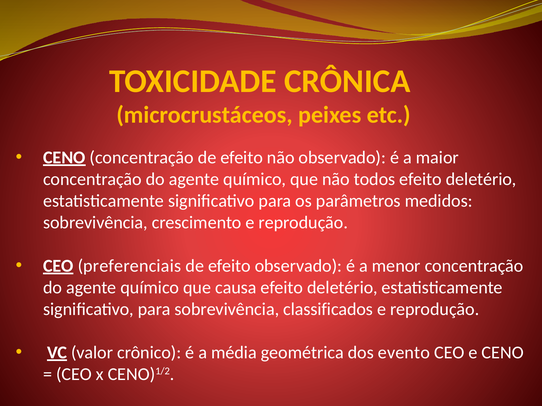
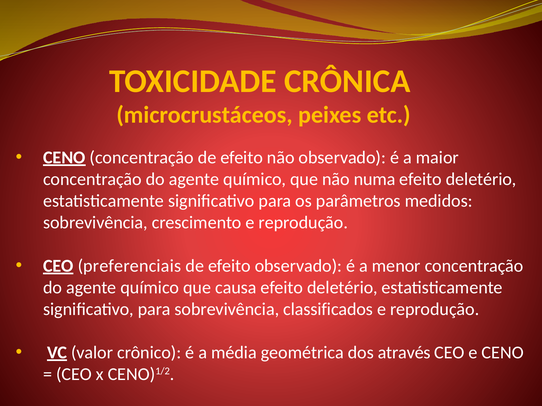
todos: todos -> numa
evento: evento -> através
